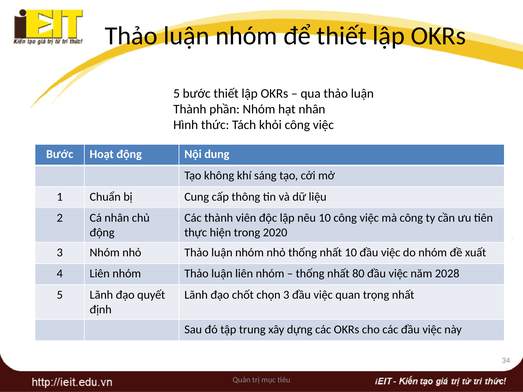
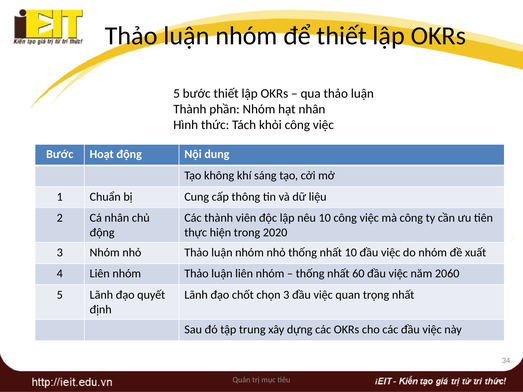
80: 80 -> 60
2028: 2028 -> 2060
